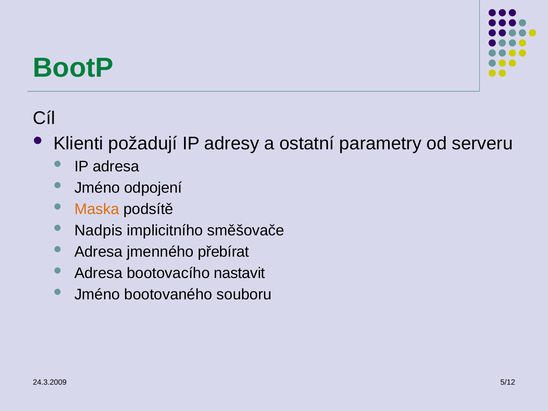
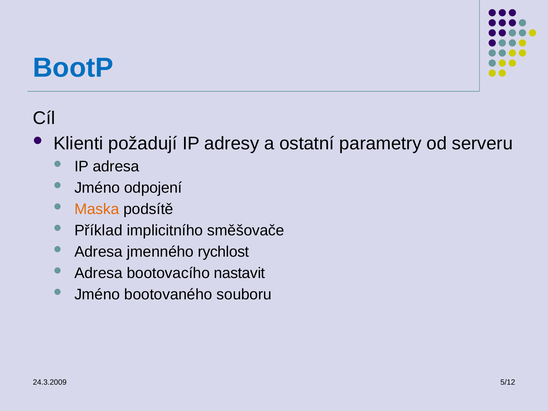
BootP colour: green -> blue
Nadpis: Nadpis -> Příklad
přebírat: přebírat -> rychlost
